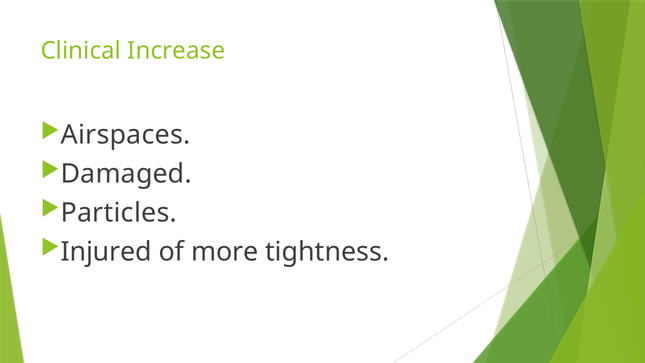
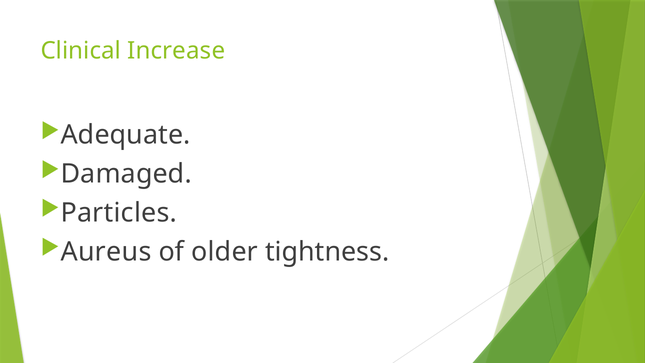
Airspaces: Airspaces -> Adequate
Injured: Injured -> Aureus
more: more -> older
